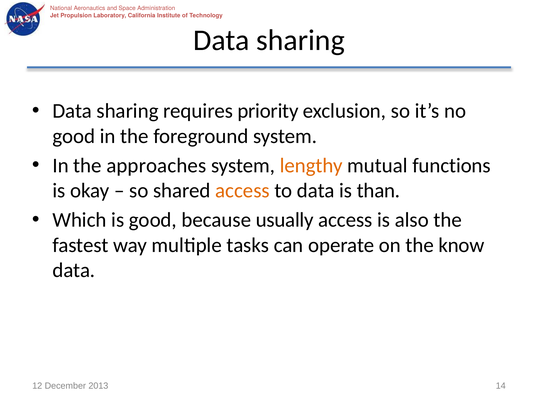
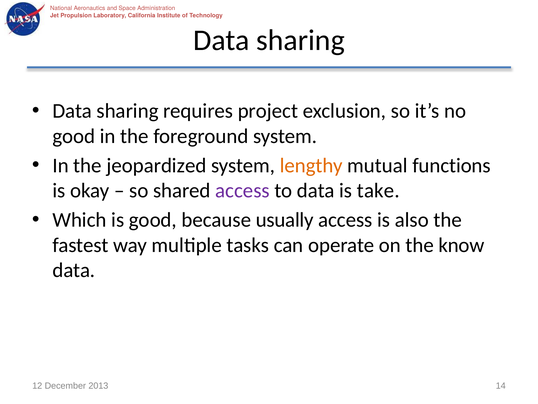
priority: priority -> project
approaches: approaches -> jeopardized
access at (242, 190) colour: orange -> purple
than: than -> take
